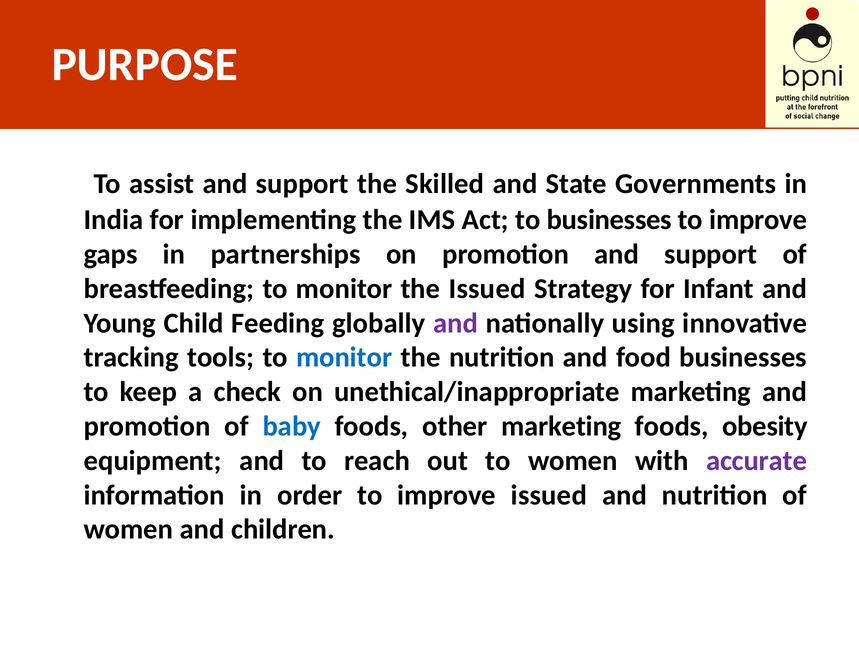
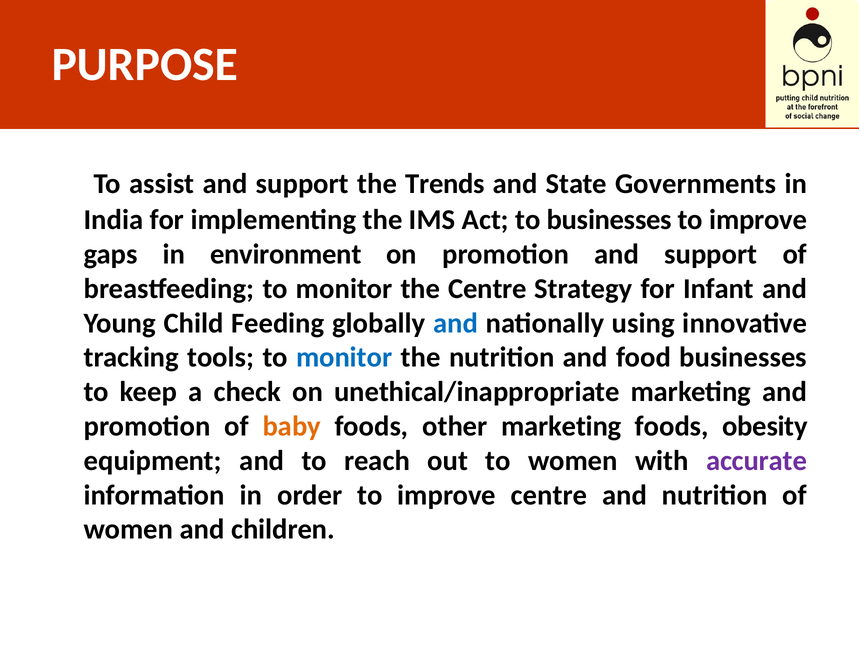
Skilled: Skilled -> Trends
partnerships: partnerships -> environment
the Issued: Issued -> Centre
and at (455, 323) colour: purple -> blue
baby colour: blue -> orange
improve issued: issued -> centre
